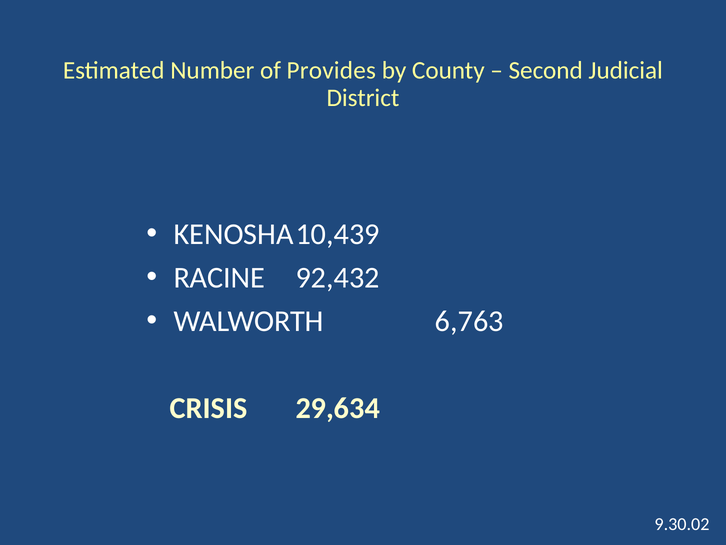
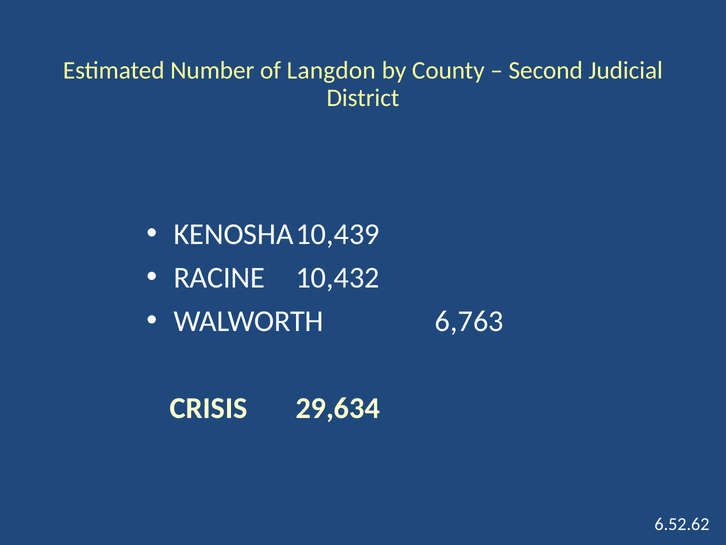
Provides: Provides -> Langdon
92,432: 92,432 -> 10,432
9.30.02: 9.30.02 -> 6.52.62
